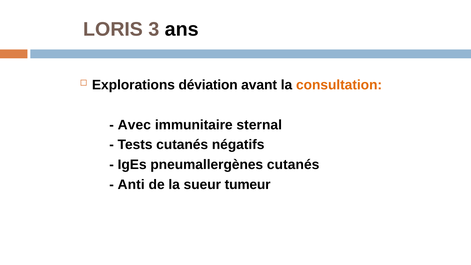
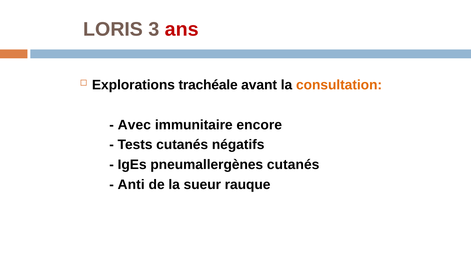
ans colour: black -> red
déviation: déviation -> trachéale
sternal: sternal -> encore
tumeur: tumeur -> rauque
